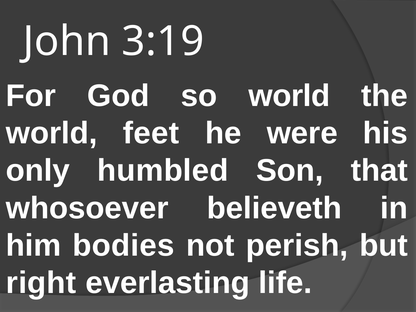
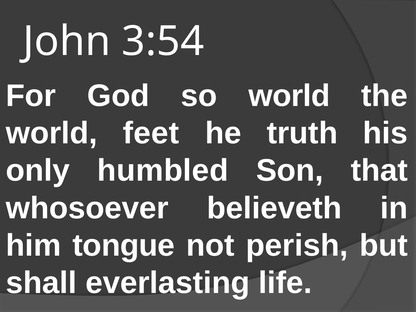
3:19: 3:19 -> 3:54
were: were -> truth
bodies: bodies -> tongue
right: right -> shall
